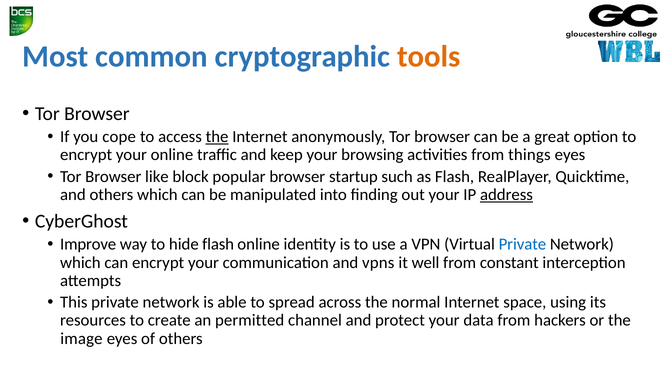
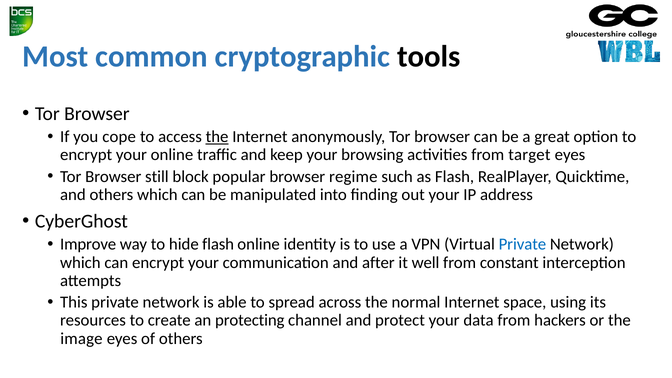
tools colour: orange -> black
things: things -> target
like: like -> still
startup: startup -> regime
address underline: present -> none
vpns: vpns -> after
permitted: permitted -> protecting
